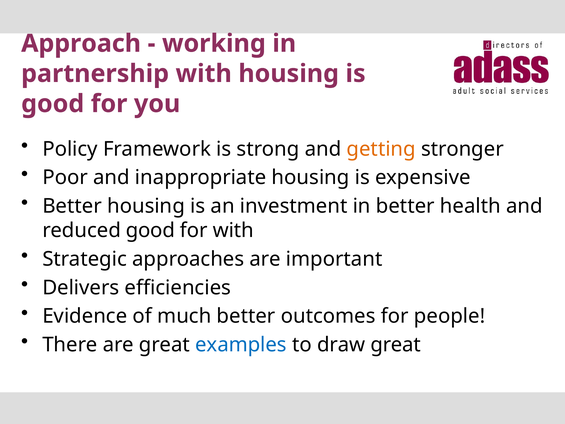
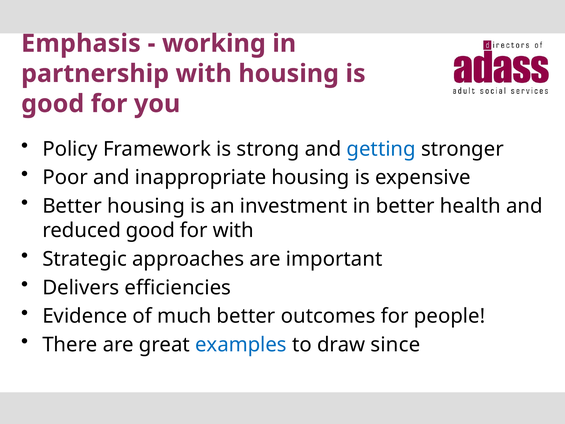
Approach: Approach -> Emphasis
getting colour: orange -> blue
draw great: great -> since
